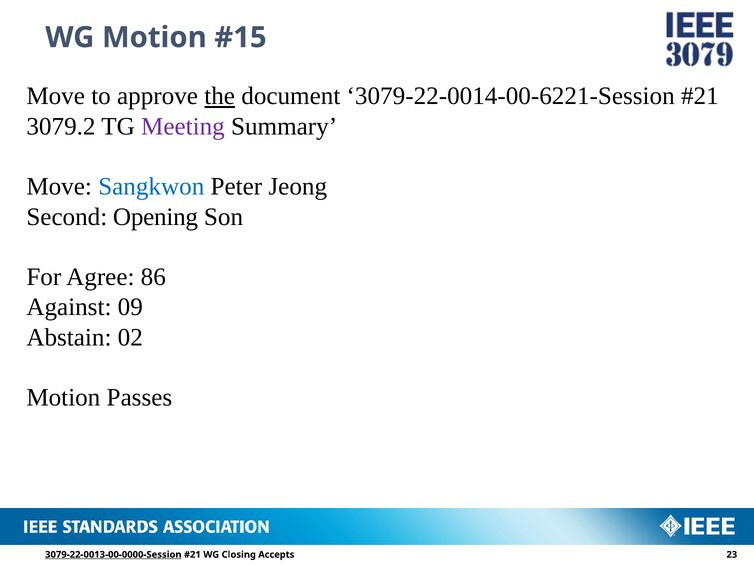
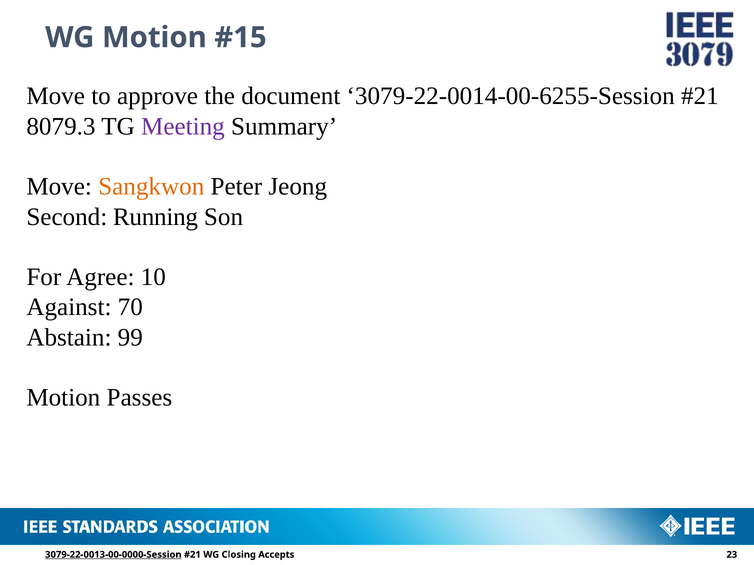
the underline: present -> none
3079-22-0014-00-6221-Session: 3079-22-0014-00-6221-Session -> 3079-22-0014-00-6255-Session
3079.2: 3079.2 -> 8079.3
Sangkwon colour: blue -> orange
Opening: Opening -> Running
86: 86 -> 10
09: 09 -> 70
02: 02 -> 99
